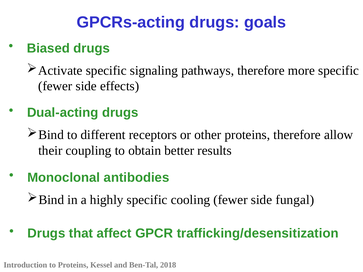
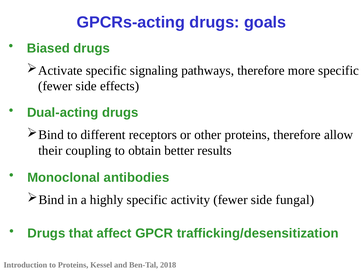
cooling: cooling -> activity
